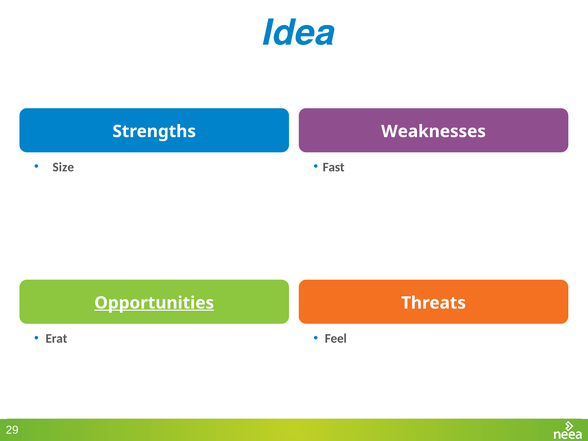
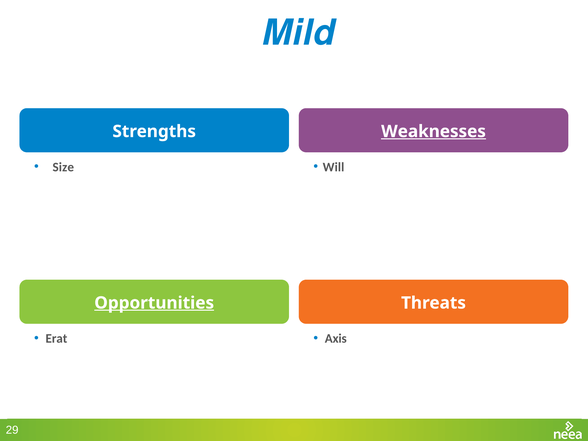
Idea: Idea -> Mild
Weaknesses underline: none -> present
Fast: Fast -> Will
Feel: Feel -> Axis
